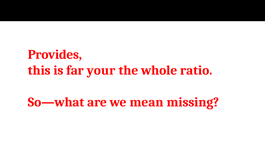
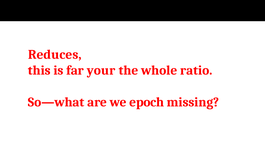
Provides: Provides -> Reduces
mean: mean -> epoch
